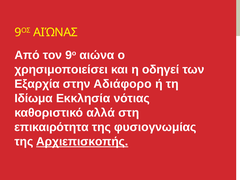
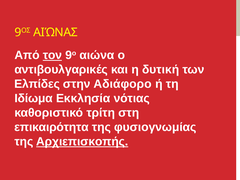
τον underline: none -> present
χρησιμοποιείσει: χρησιμοποιείσει -> αντιβουλγαρικές
οδηγεί: οδηγεί -> δυτική
Εξαρχία: Εξαρχία -> Ελπίδες
αλλά: αλλά -> τρίτη
